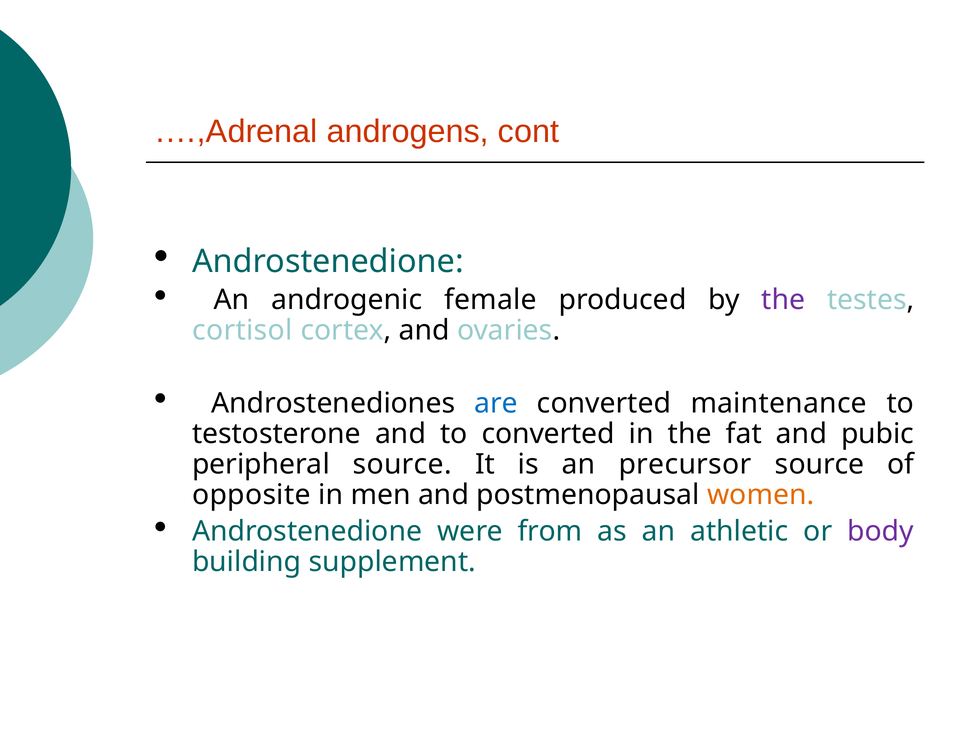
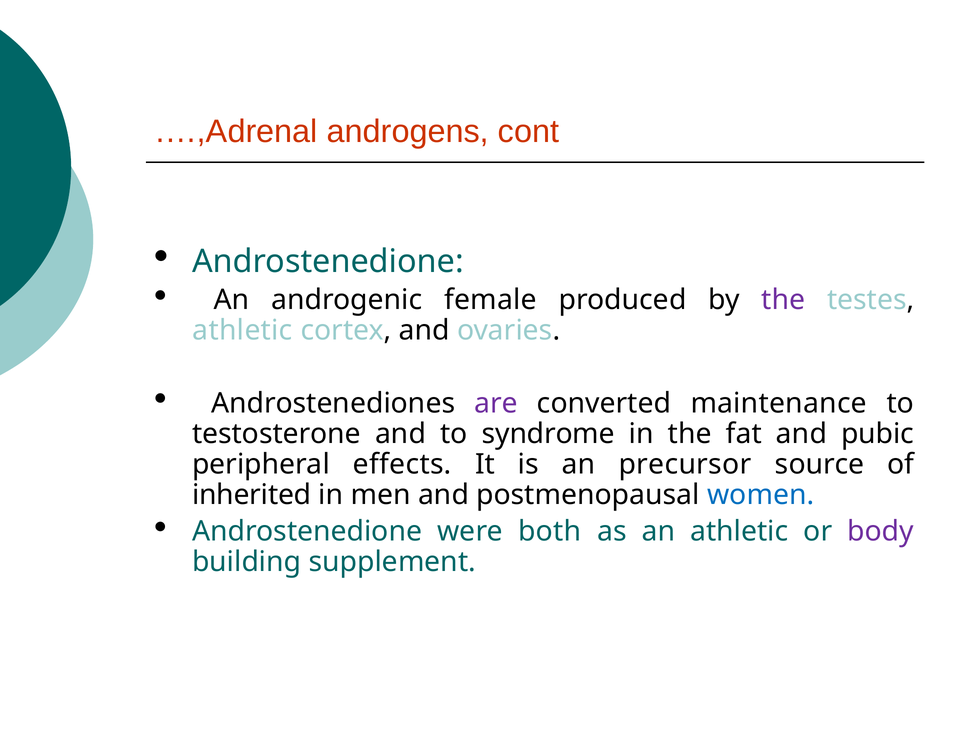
cortisol at (242, 330): cortisol -> athletic
are colour: blue -> purple
to converted: converted -> syndrome
peripheral source: source -> effects
opposite: opposite -> inherited
women colour: orange -> blue
from: from -> both
